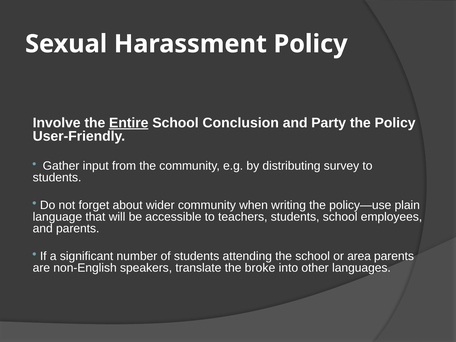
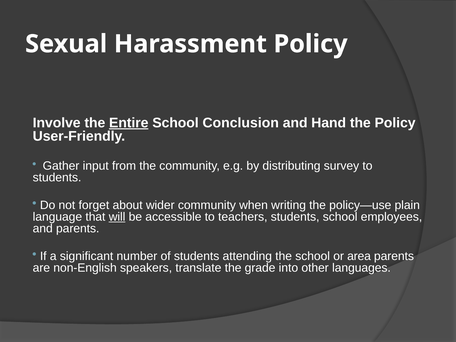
Party: Party -> Hand
will underline: none -> present
broke: broke -> grade
